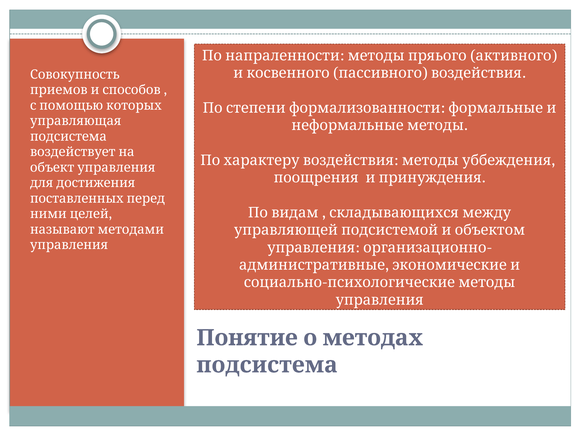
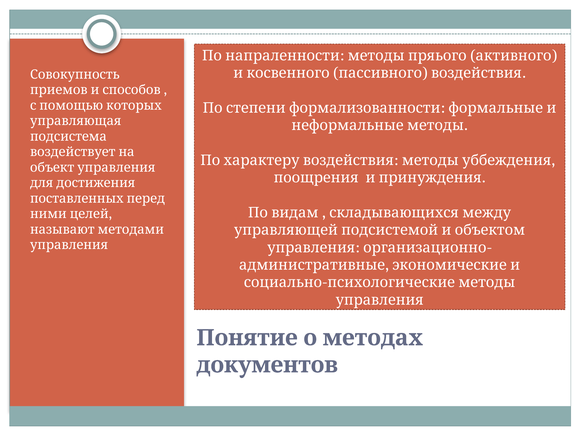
подсистема at (267, 365): подсистема -> документов
